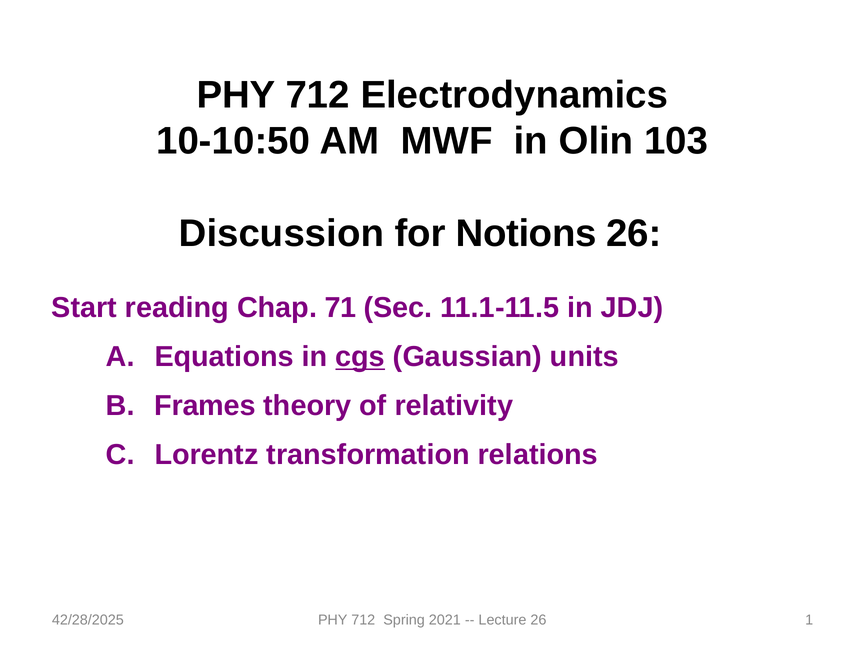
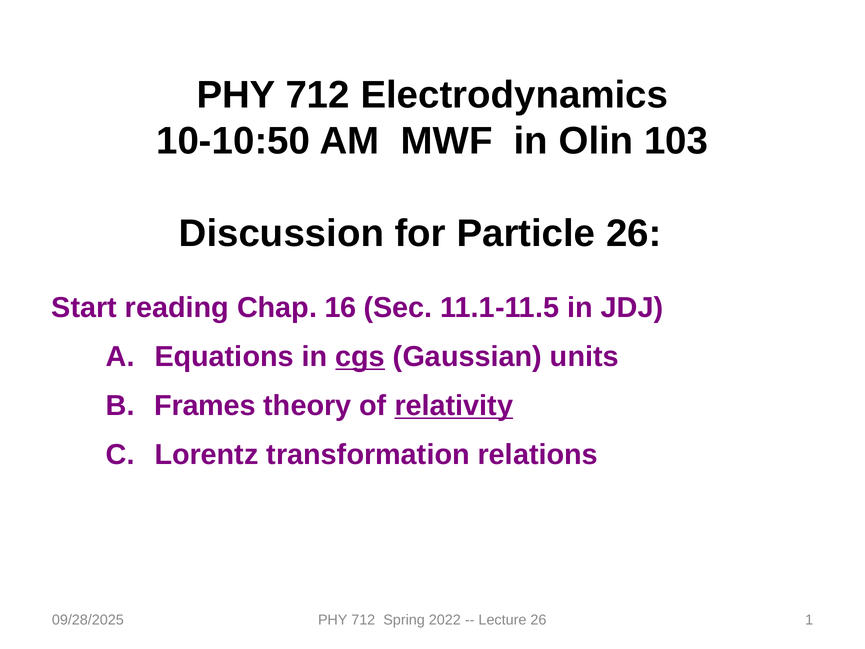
Notions: Notions -> Particle
71: 71 -> 16
relativity underline: none -> present
42/28/2025: 42/28/2025 -> 09/28/2025
2021: 2021 -> 2022
